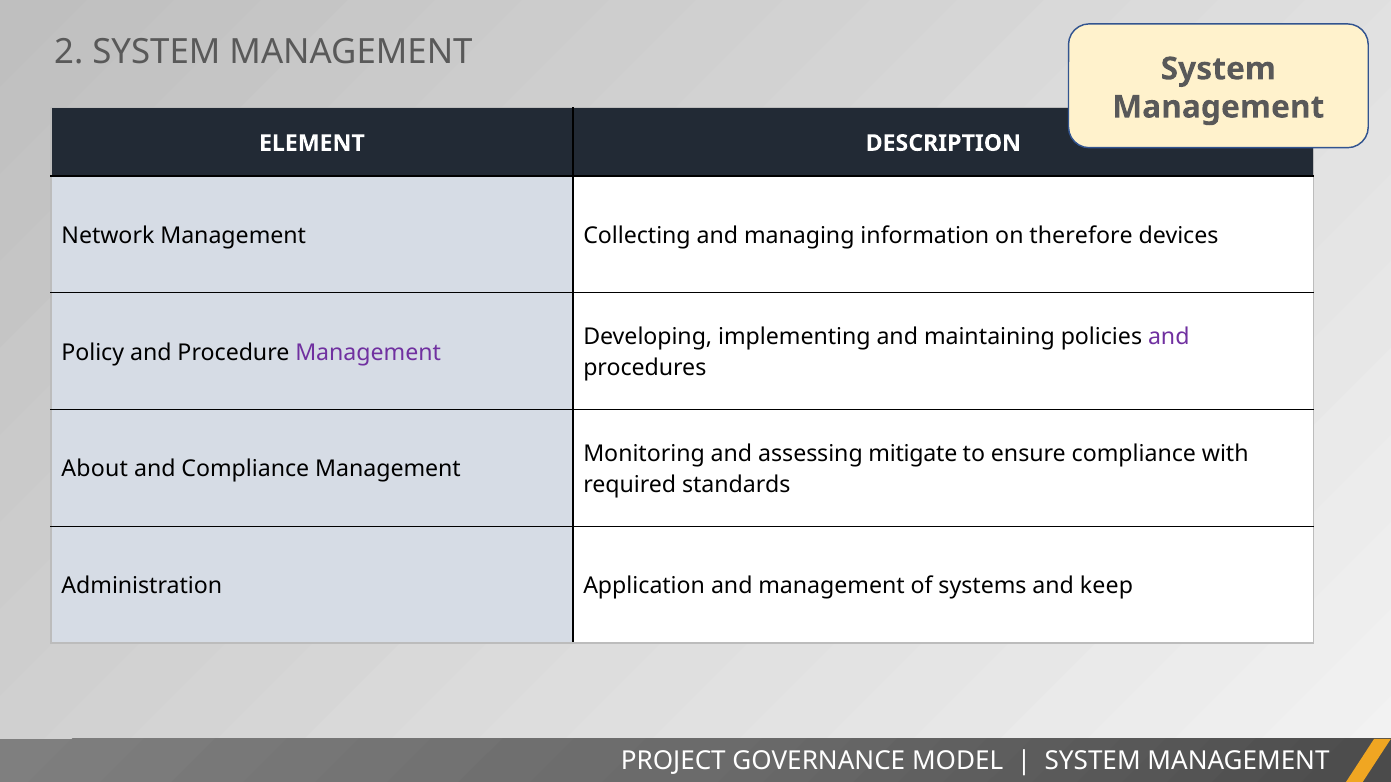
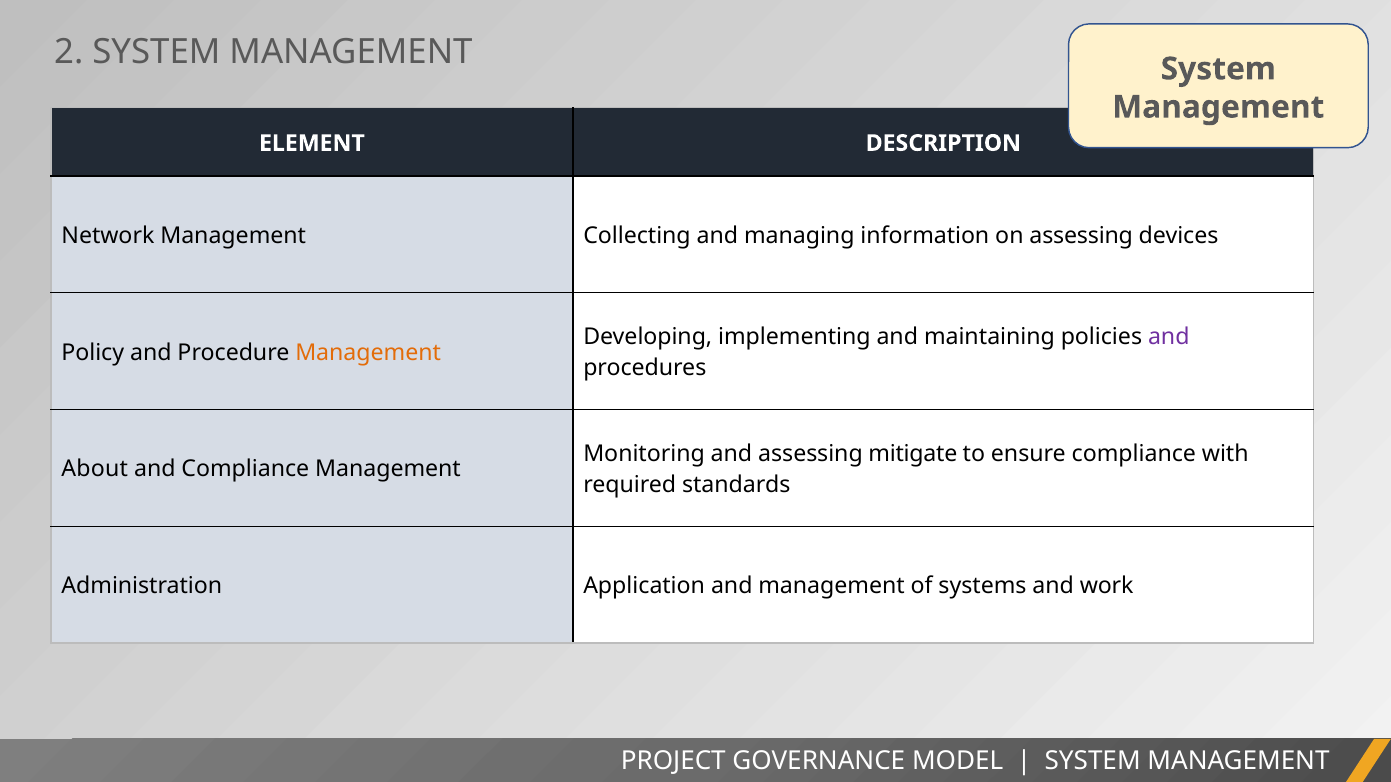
on therefore: therefore -> assessing
Management at (368, 353) colour: purple -> orange
keep: keep -> work
